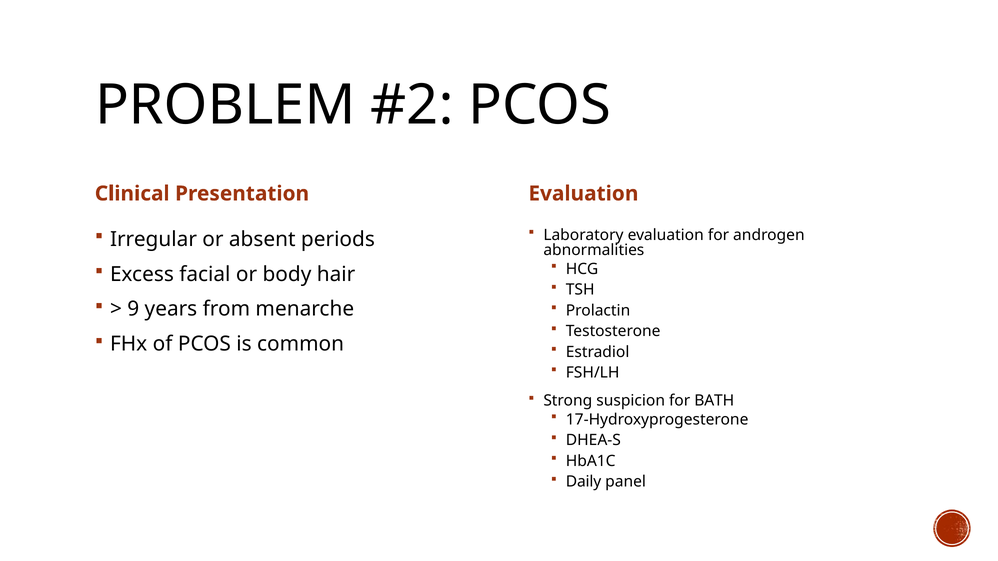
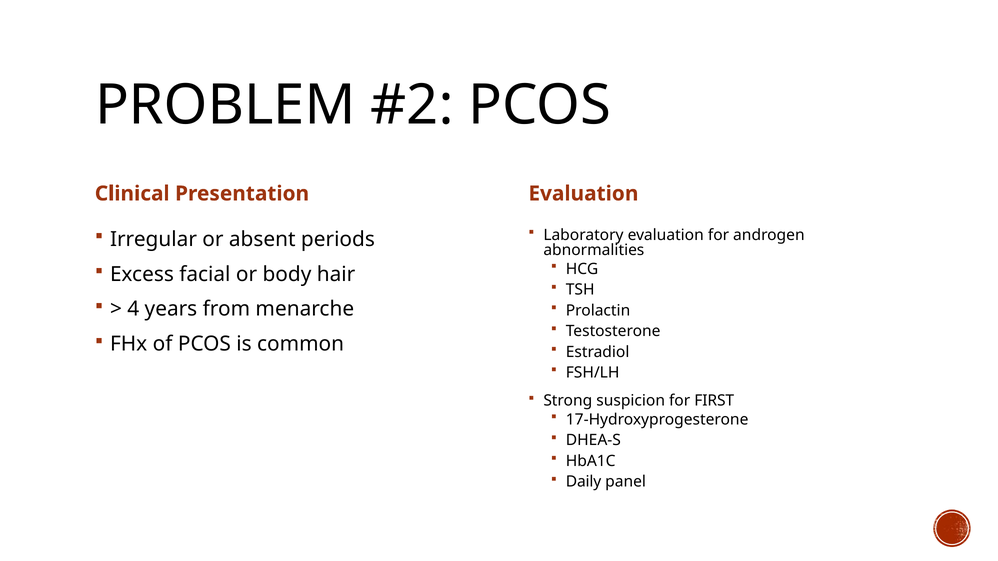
9: 9 -> 4
BATH: BATH -> FIRST
